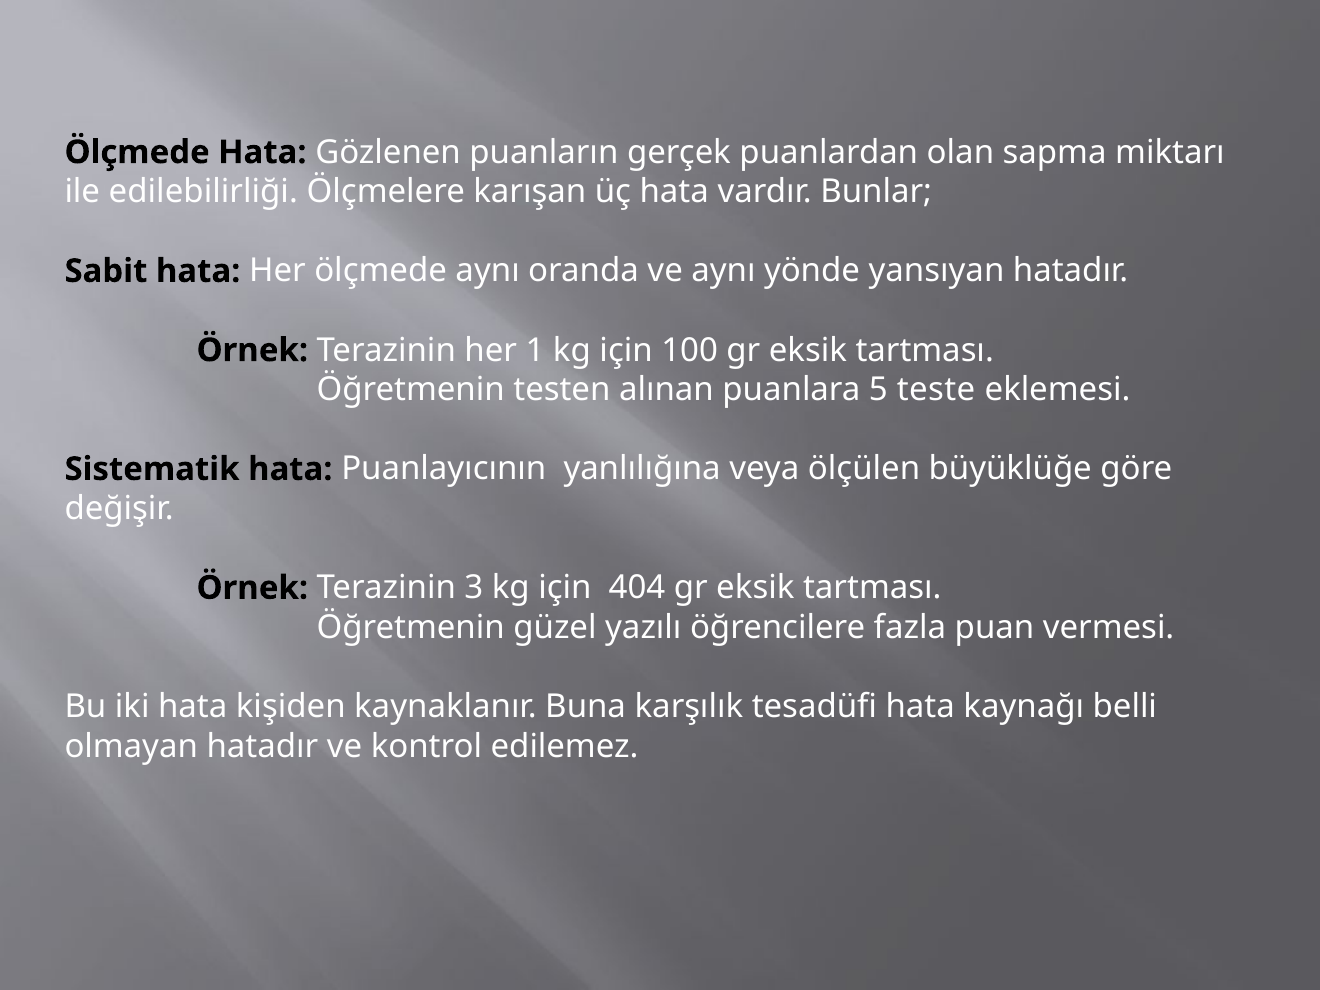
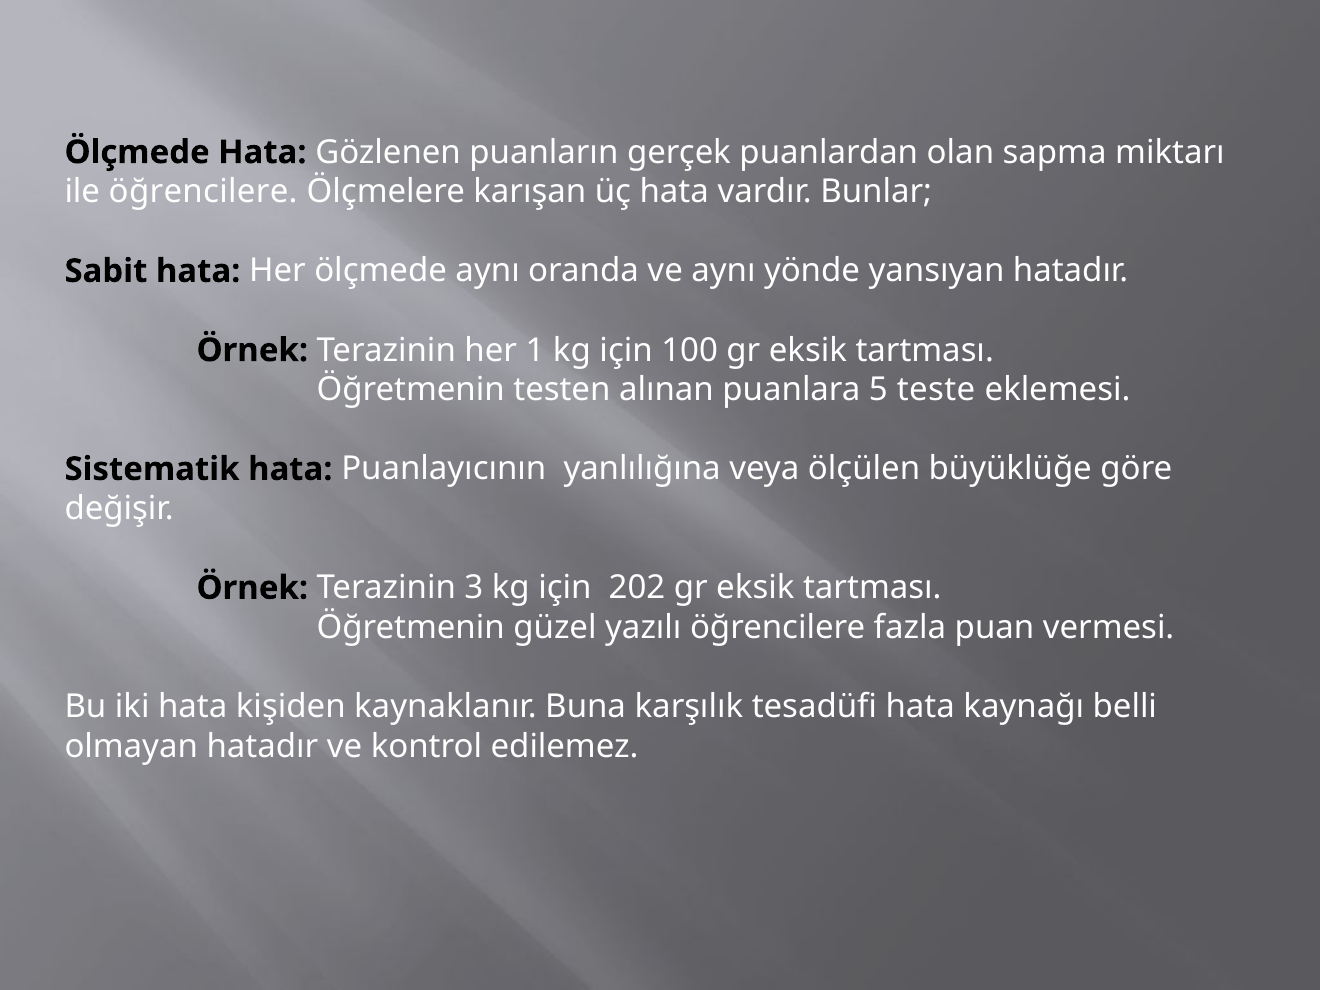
ile edilebilirliği: edilebilirliği -> öğrencilere
404: 404 -> 202
